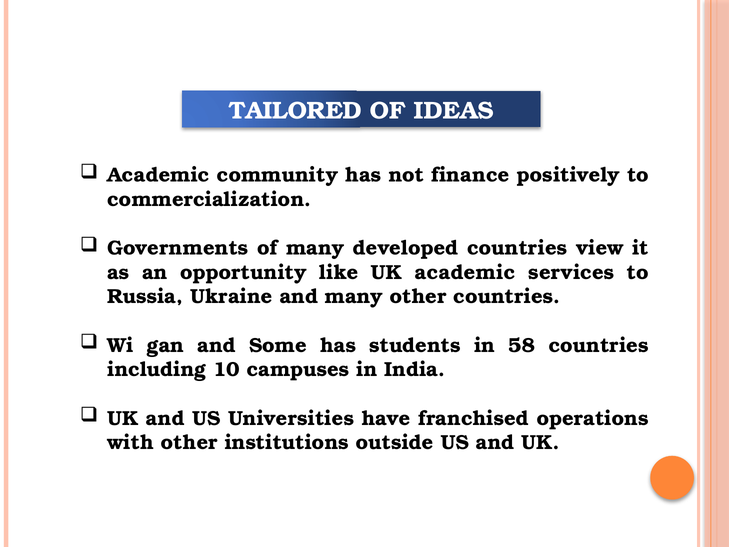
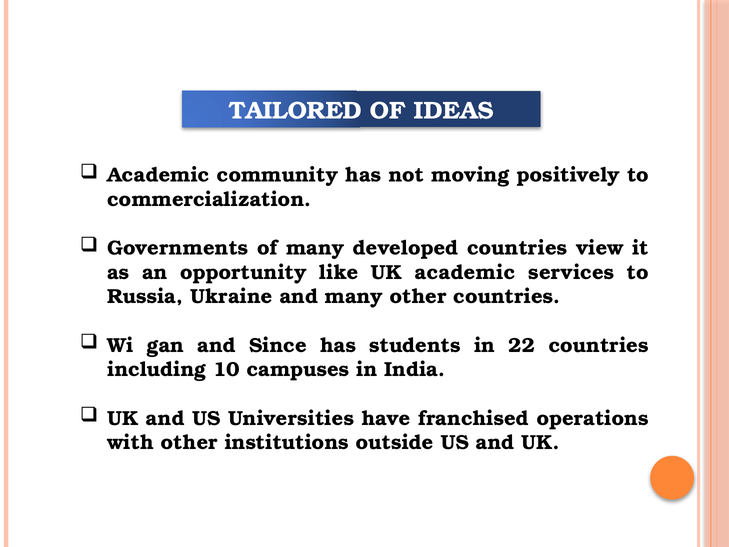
finance: finance -> moving
Some: Some -> Since
58: 58 -> 22
